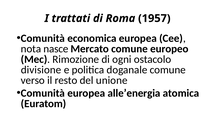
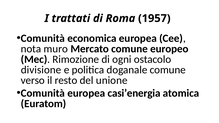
nasce: nasce -> muro
alle’energia: alle’energia -> casi’energia
